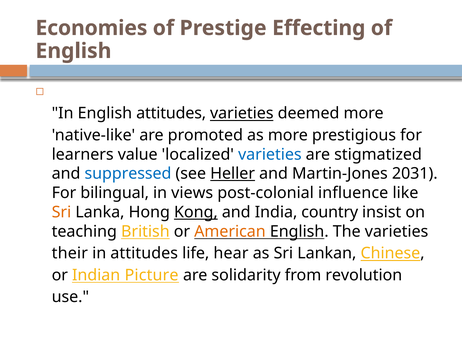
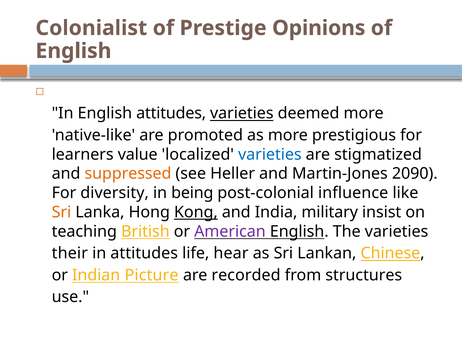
Economies: Economies -> Colonialist
Effecting: Effecting -> Opinions
suppressed colour: blue -> orange
Heller underline: present -> none
2031: 2031 -> 2090
bilingual: bilingual -> diversity
views: views -> being
country: country -> military
American colour: orange -> purple
solidarity: solidarity -> recorded
revolution: revolution -> structures
